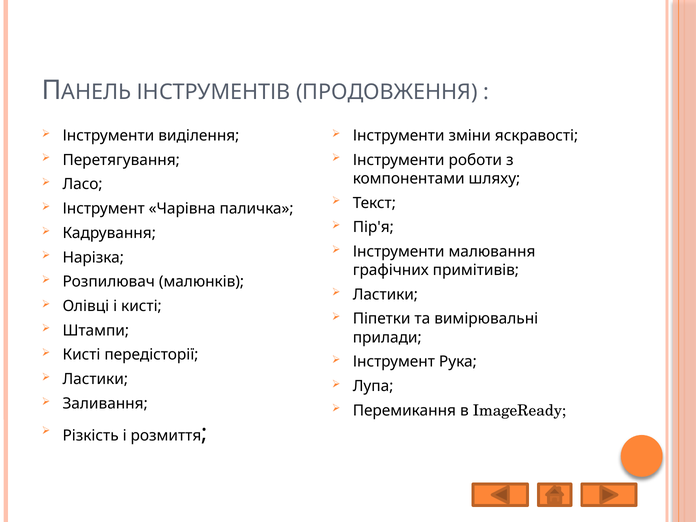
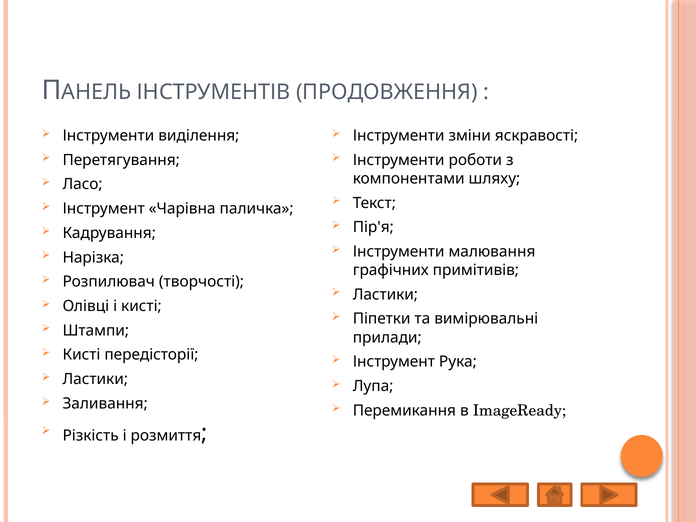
малюнків: малюнків -> творчості
